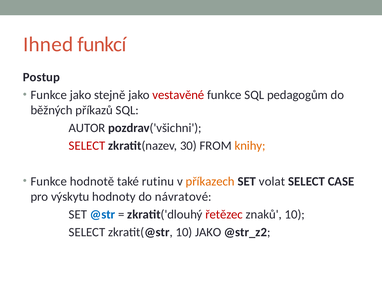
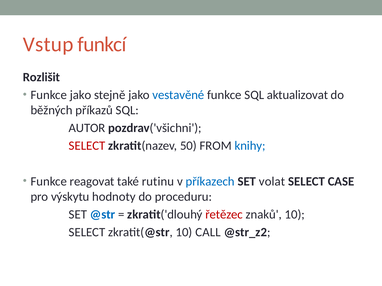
Ihned: Ihned -> Vstup
Postup: Postup -> Rozlišit
vestavěné colour: red -> blue
pedagogům: pedagogům -> aktualizovat
30: 30 -> 50
knihy colour: orange -> blue
hodnotě: hodnotě -> reagovat
příkazech colour: orange -> blue
návratové: návratové -> proceduru
10 JAKO: JAKO -> CALL
